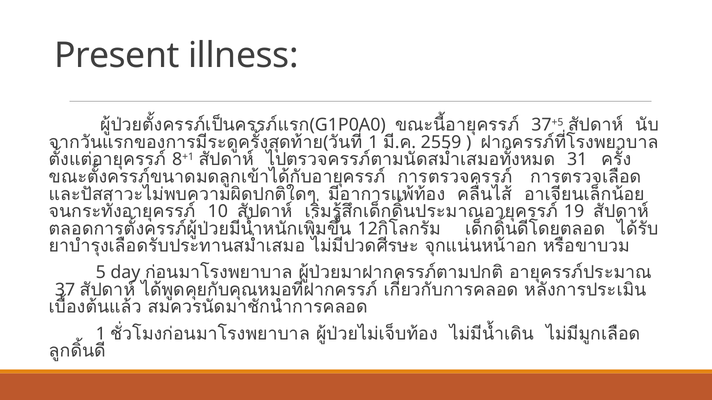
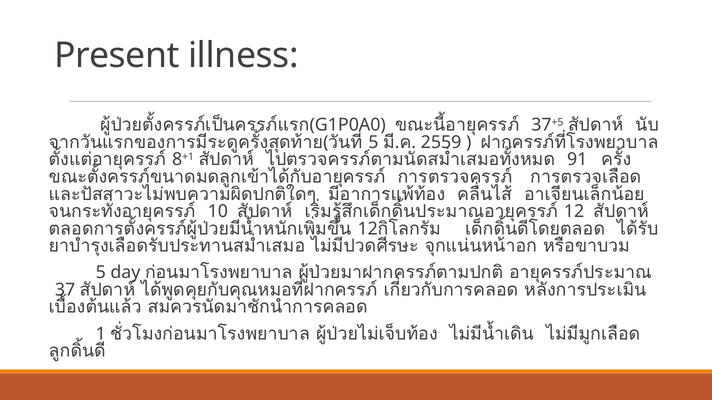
1 at (373, 142): 1 -> 5
31: 31 -> 91
19: 19 -> 12
